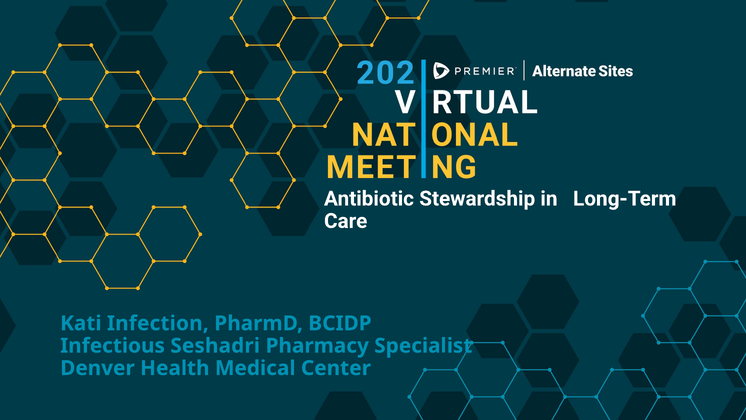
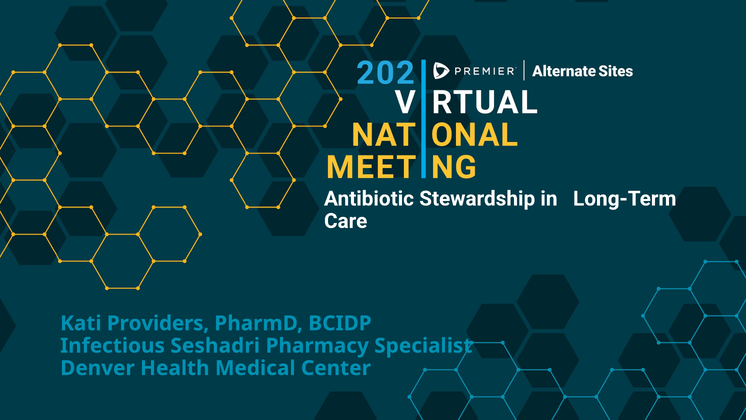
Infection: Infection -> Providers
